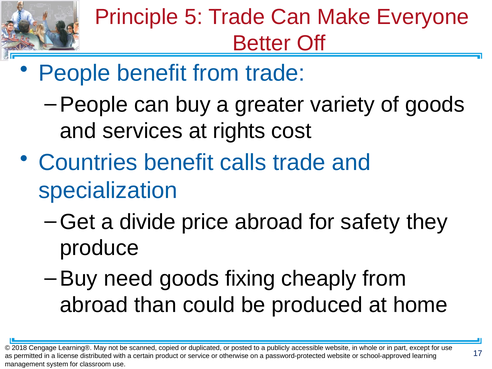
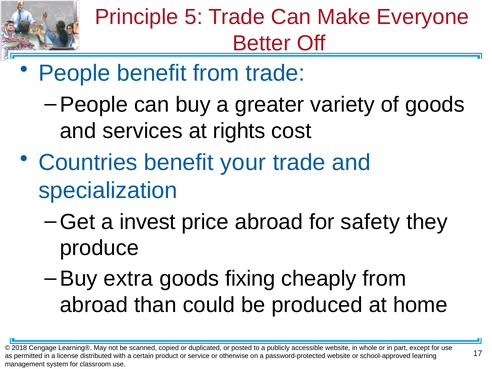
calls: calls -> your
divide: divide -> invest
need: need -> extra
